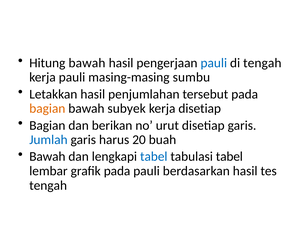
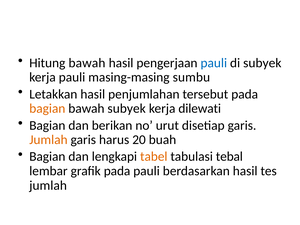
di tengah: tengah -> subyek
kerja disetiap: disetiap -> dilewati
Jumlah at (48, 140) colour: blue -> orange
Bawah at (47, 157): Bawah -> Bagian
tabel at (154, 157) colour: blue -> orange
tabulasi tabel: tabel -> tebal
tengah at (48, 185): tengah -> jumlah
